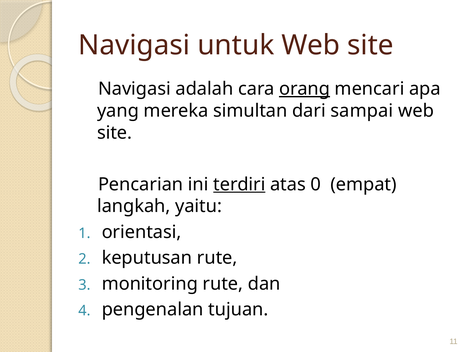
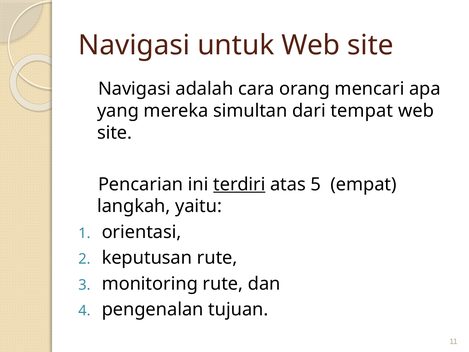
orang underline: present -> none
sampai: sampai -> tempat
0: 0 -> 5
